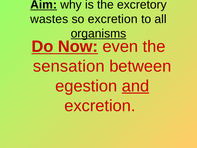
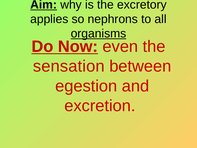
wastes: wastes -> applies
so excretion: excretion -> nephrons
and underline: present -> none
